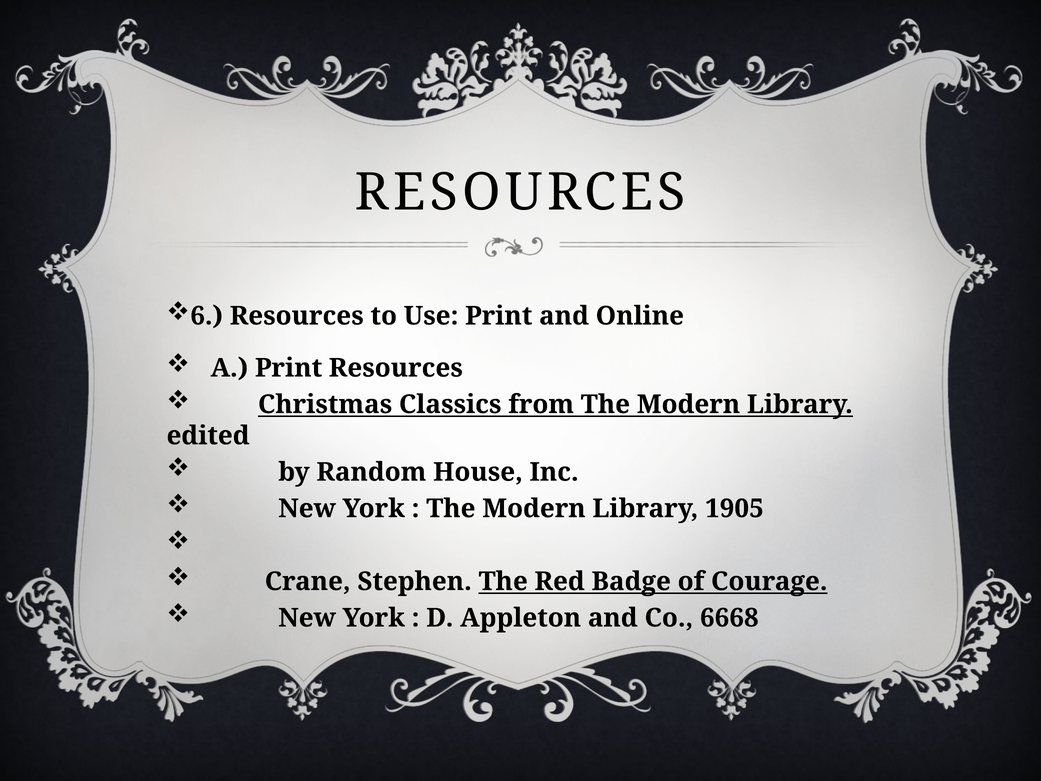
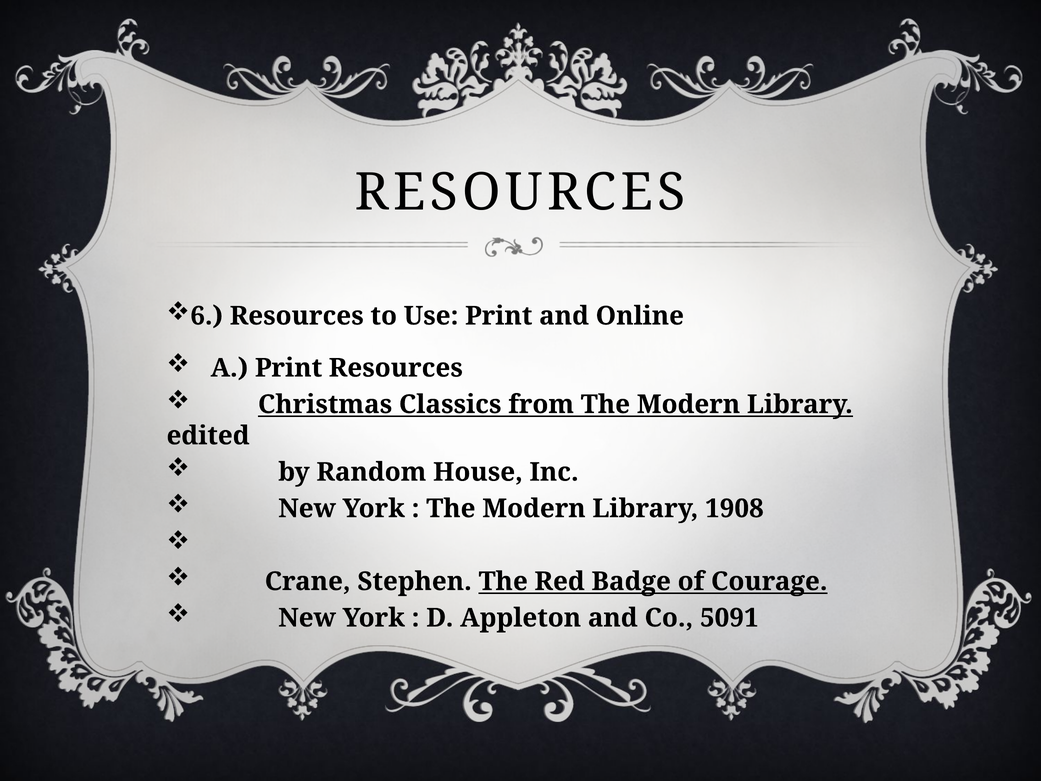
1905: 1905 -> 1908
6668: 6668 -> 5091
